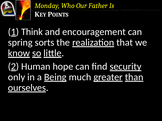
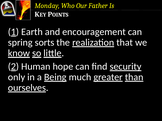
Think: Think -> Earth
